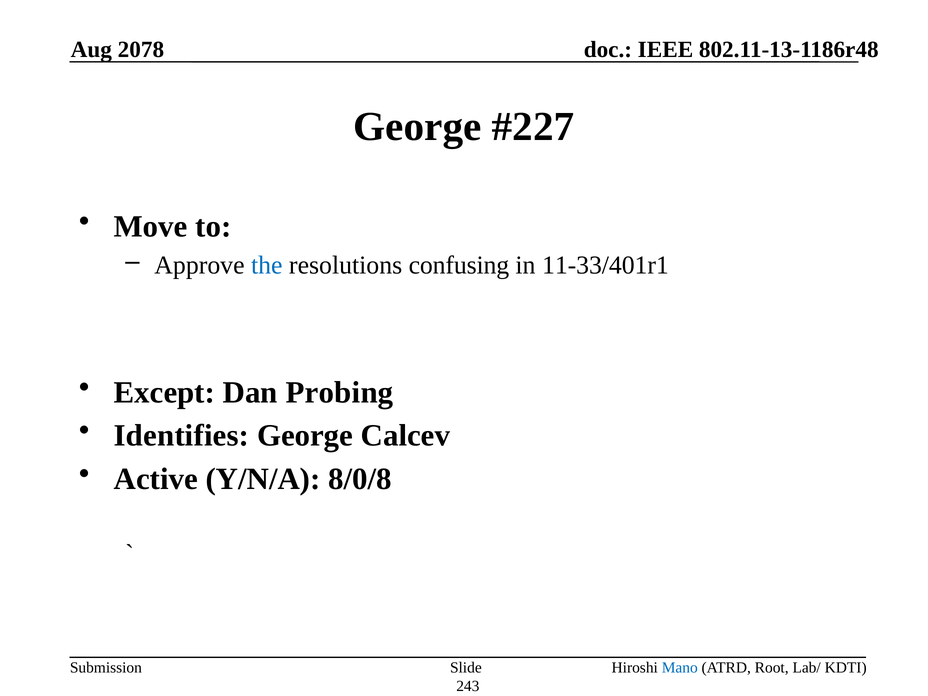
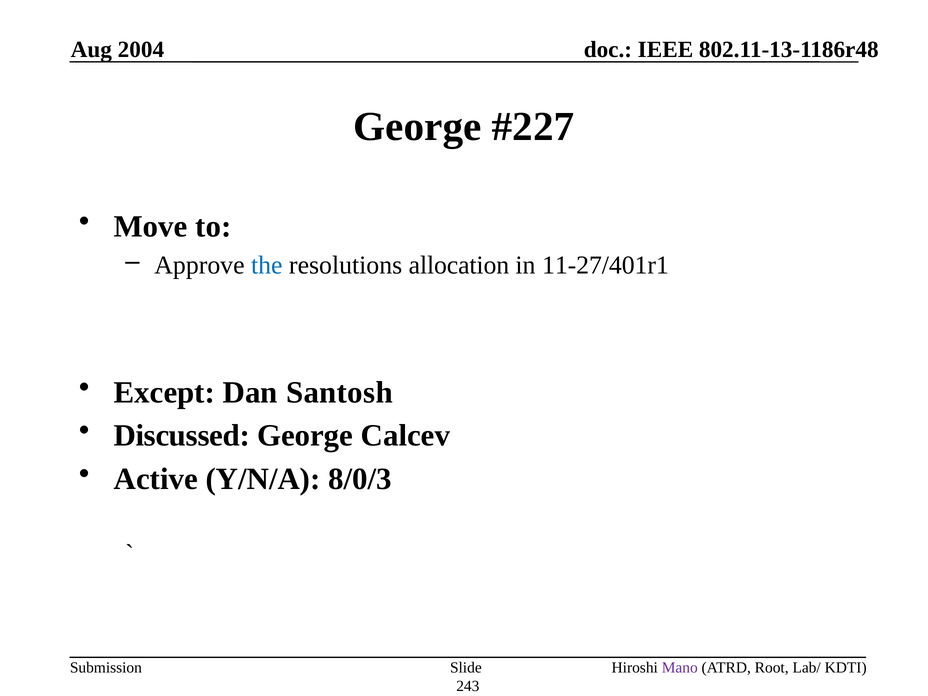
2078: 2078 -> 2004
confusing: confusing -> allocation
11-33/401r1: 11-33/401r1 -> 11-27/401r1
Probing: Probing -> Santosh
Identifies: Identifies -> Discussed
8/0/8: 8/0/8 -> 8/0/3
Mano colour: blue -> purple
